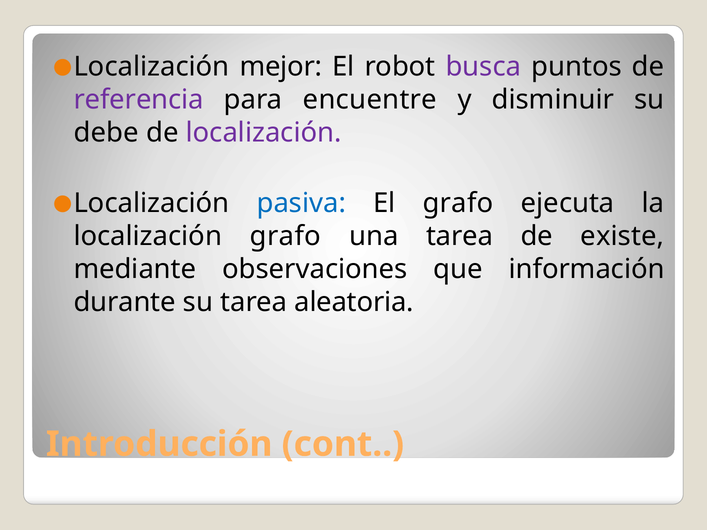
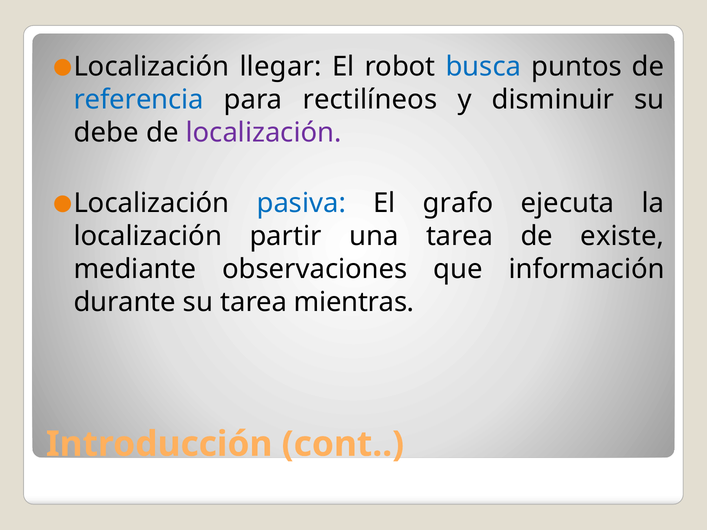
mejor: mejor -> llegar
busca colour: purple -> blue
referencia colour: purple -> blue
encuentre: encuentre -> rectilíneos
localización grafo: grafo -> partir
aleatoria: aleatoria -> mientras
